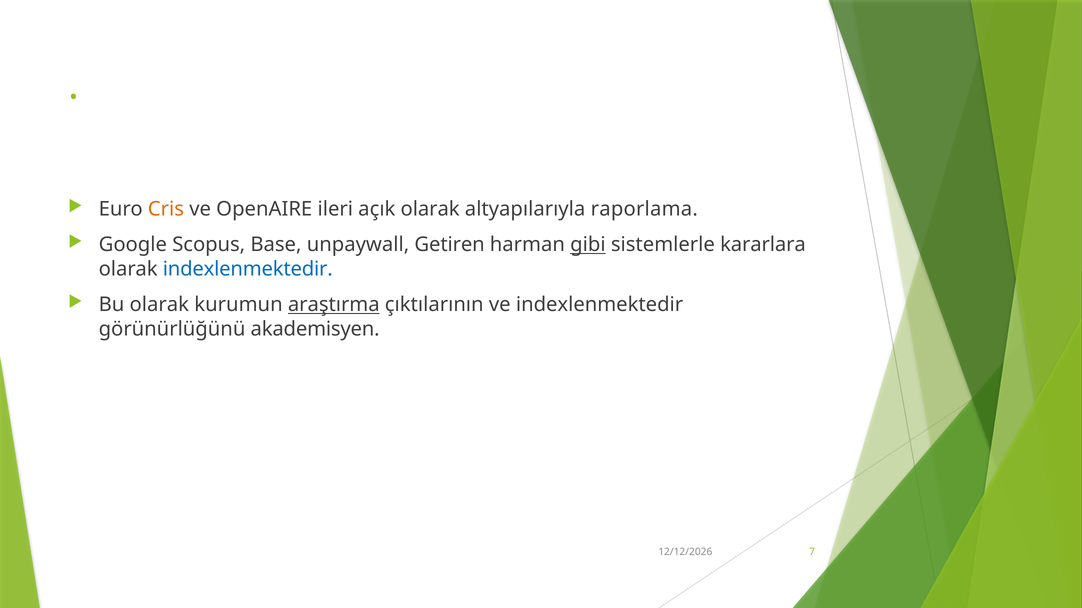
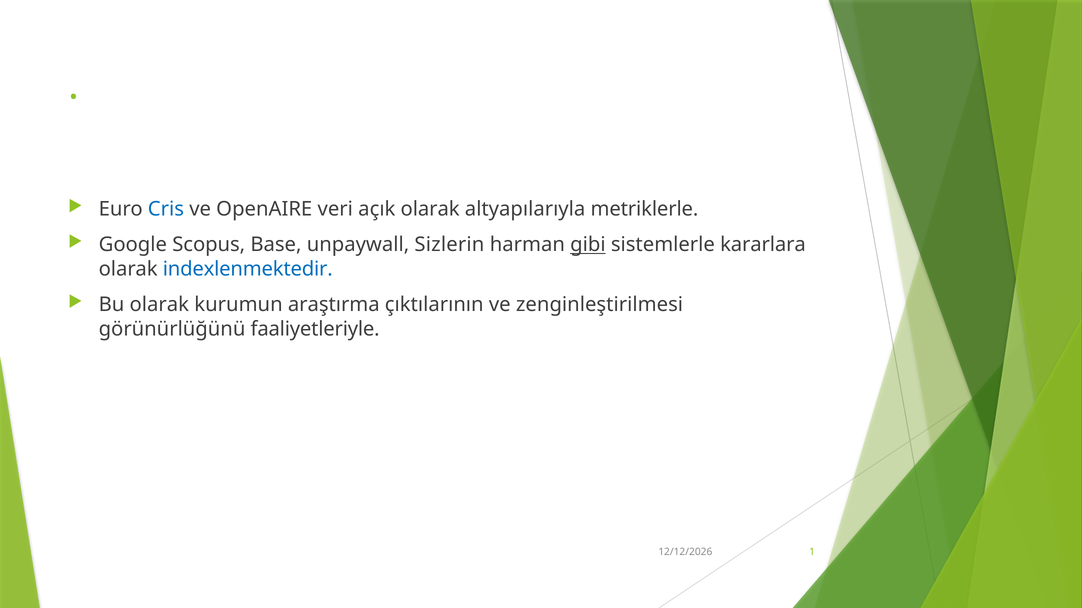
Cris colour: orange -> blue
ileri: ileri -> veri
raporlama: raporlama -> metriklerle
Getiren: Getiren -> Sizlerin
araştırma underline: present -> none
ve indexlenmektedir: indexlenmektedir -> zenginleştirilmesi
akademisyen: akademisyen -> faaliyetleriyle
7: 7 -> 1
